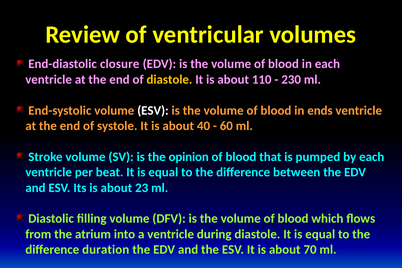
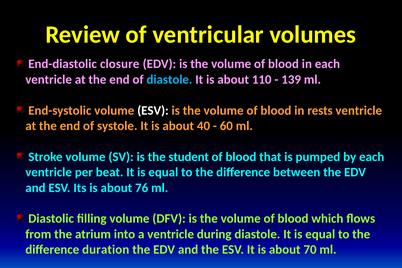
diastole at (169, 79) colour: yellow -> light blue
230: 230 -> 139
ends: ends -> rests
opinion: opinion -> student
23: 23 -> 76
